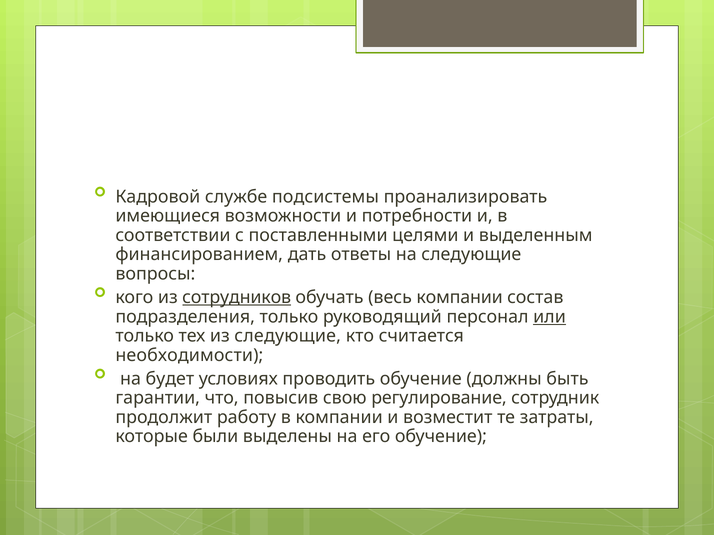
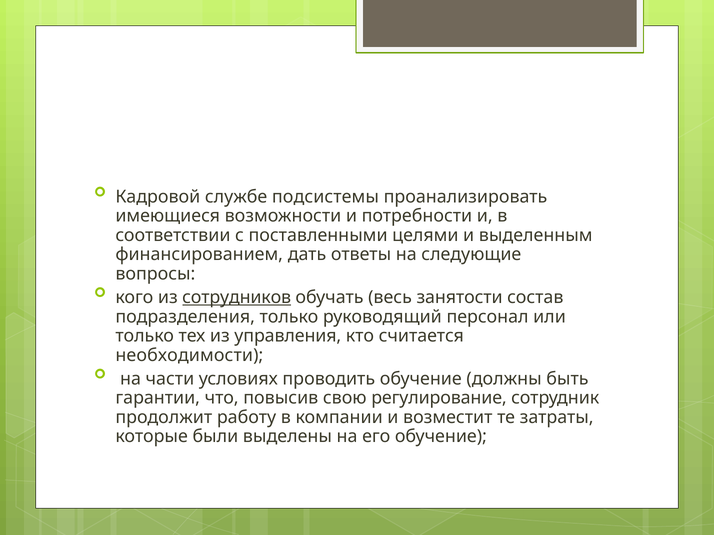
весь компании: компании -> занятости
или underline: present -> none
из следующие: следующие -> управления
будет: будет -> части
